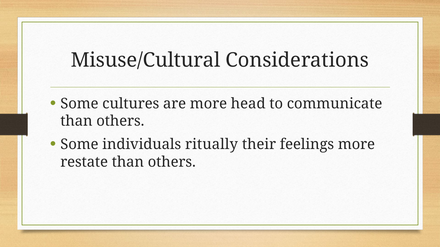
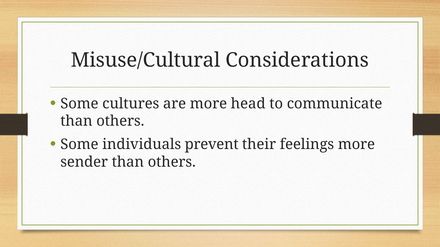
ritually: ritually -> prevent
restate: restate -> sender
